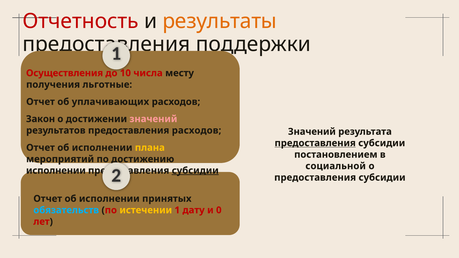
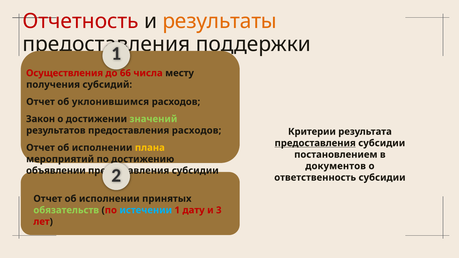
10: 10 -> 66
льготные: льготные -> субсидий
уплачивающих: уплачивающих -> уклонившимся
значений at (153, 119) colour: pink -> light green
Значений at (312, 132): Значений -> Критерии
социальной: социальной -> документов
исполнении at (56, 171): исполнении -> объявлении
субсидии at (195, 171) underline: present -> none
предоставления at (315, 178): предоставления -> ответственность
обязательств colour: light blue -> light green
истечении colour: yellow -> light blue
0: 0 -> 3
